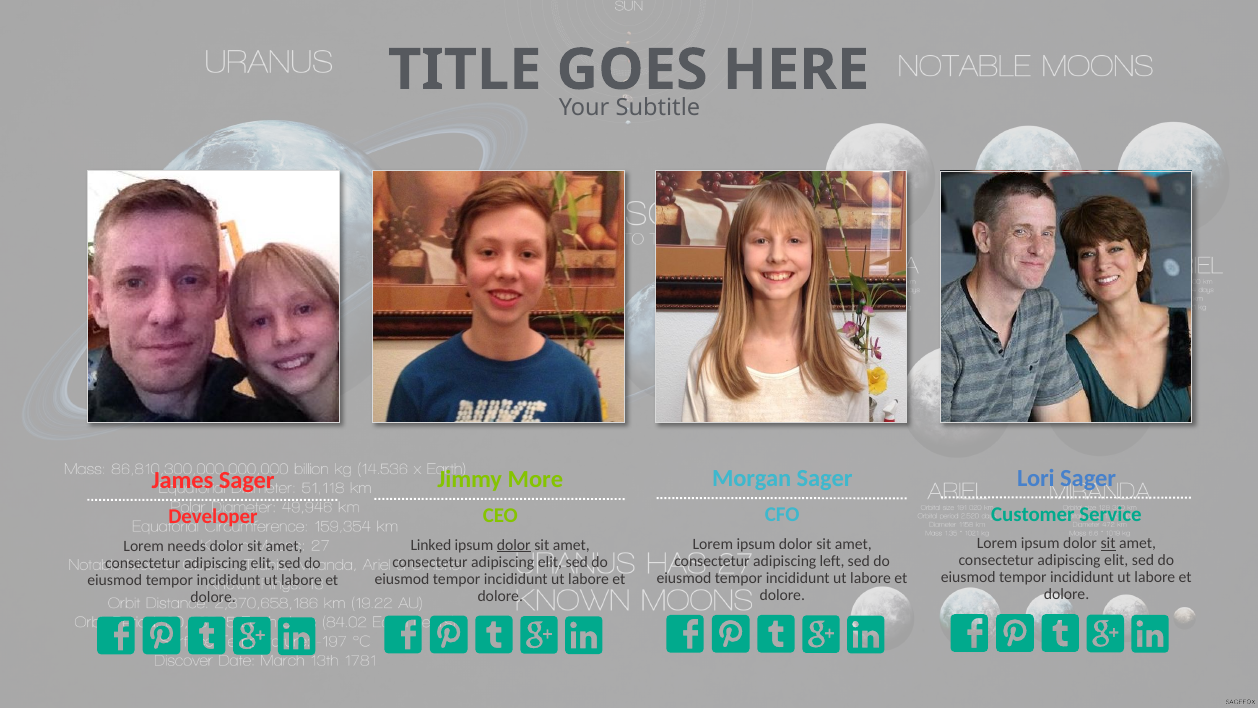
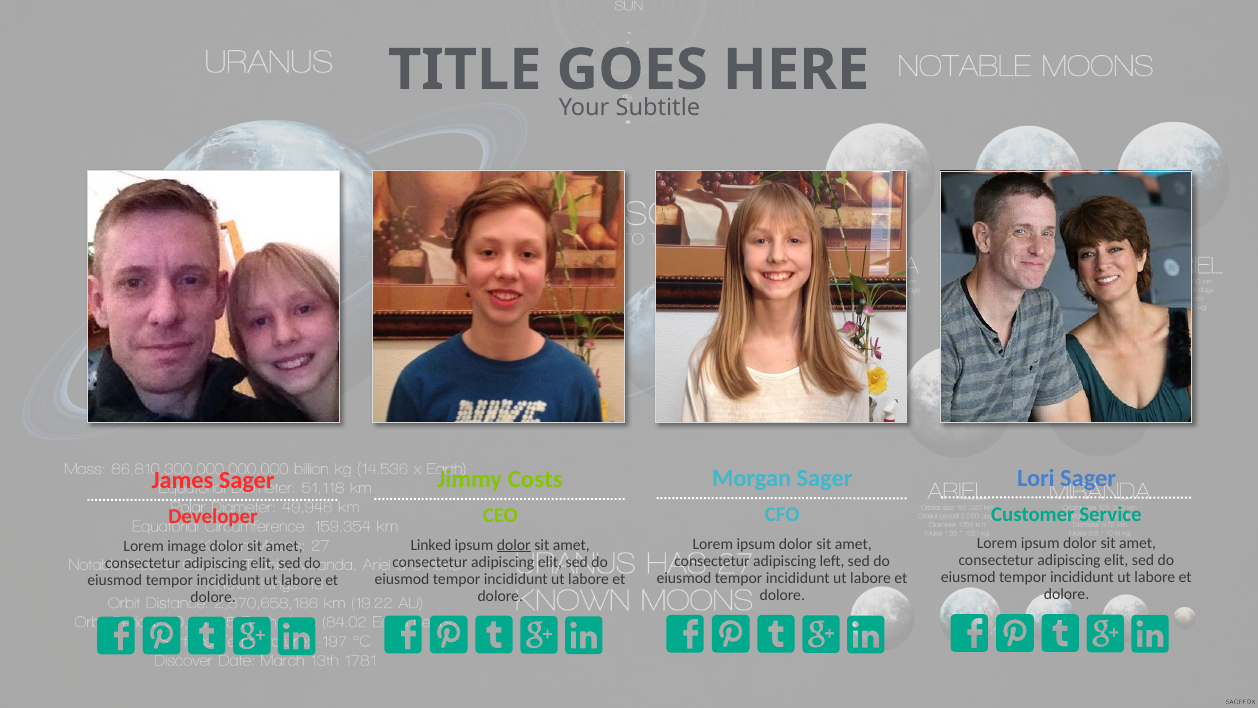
More: More -> Costs
sit at (1108, 543) underline: present -> none
needs: needs -> image
